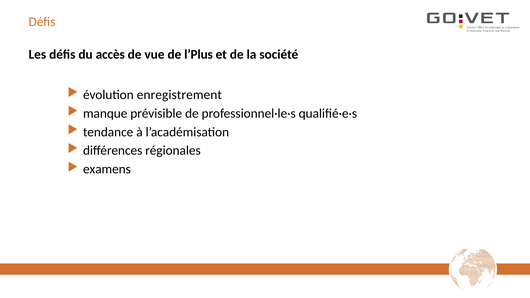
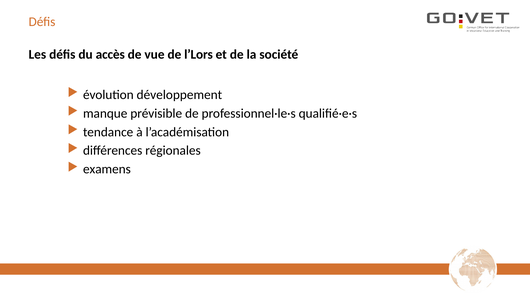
l’Plus: l’Plus -> l’Lors
enregistrement: enregistrement -> développement
